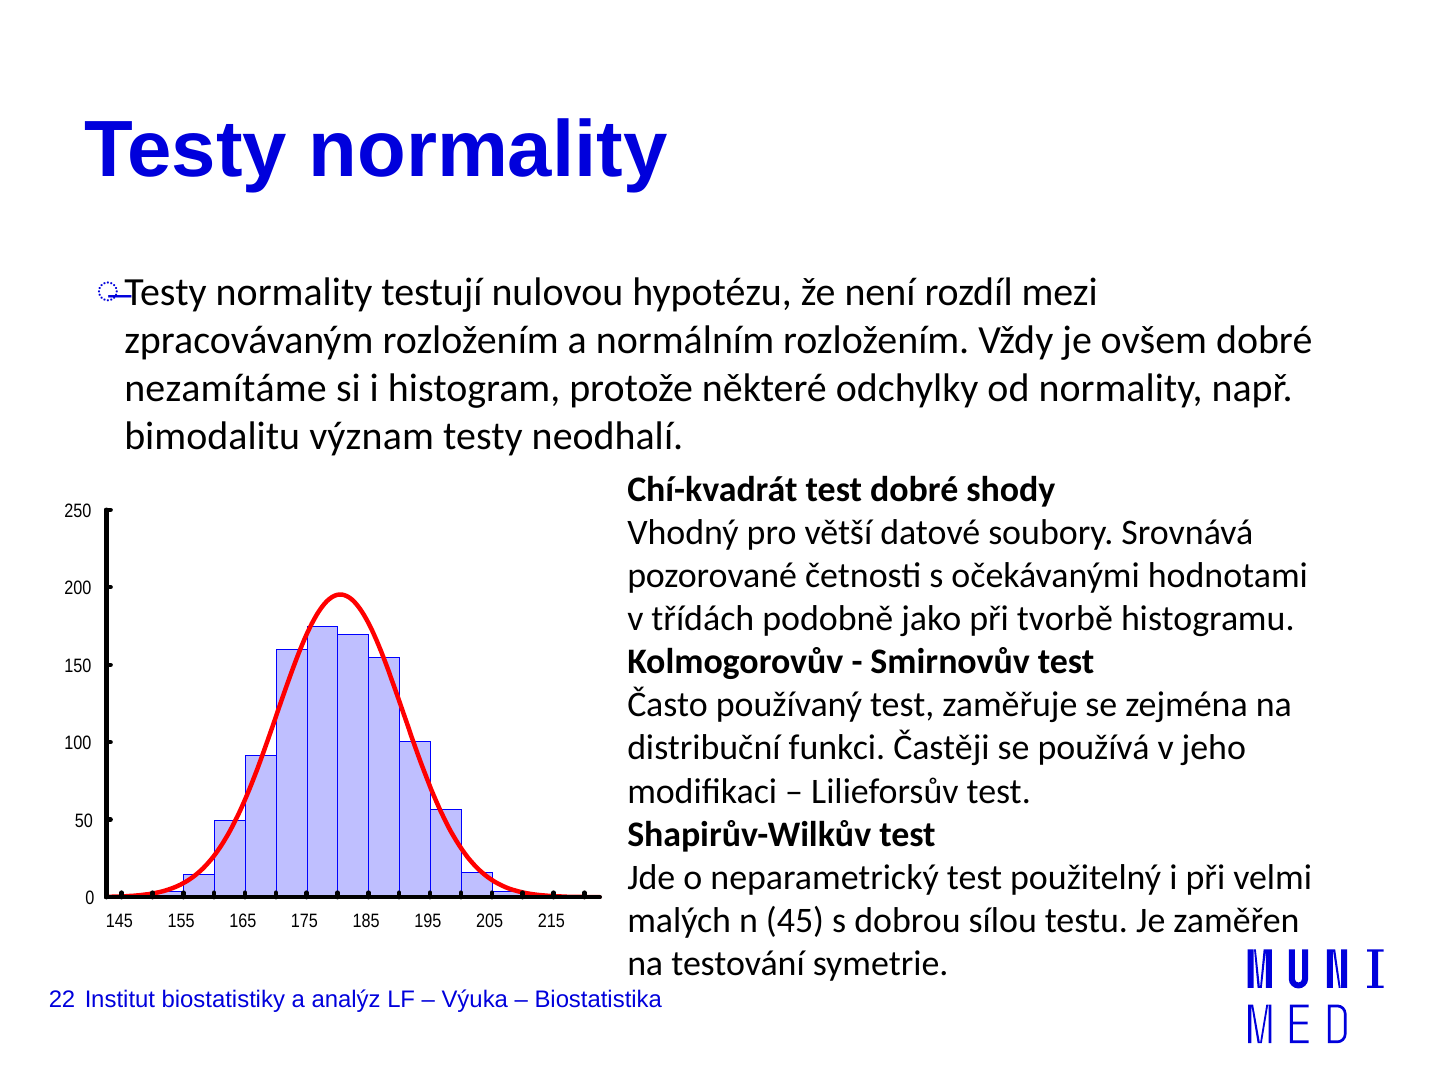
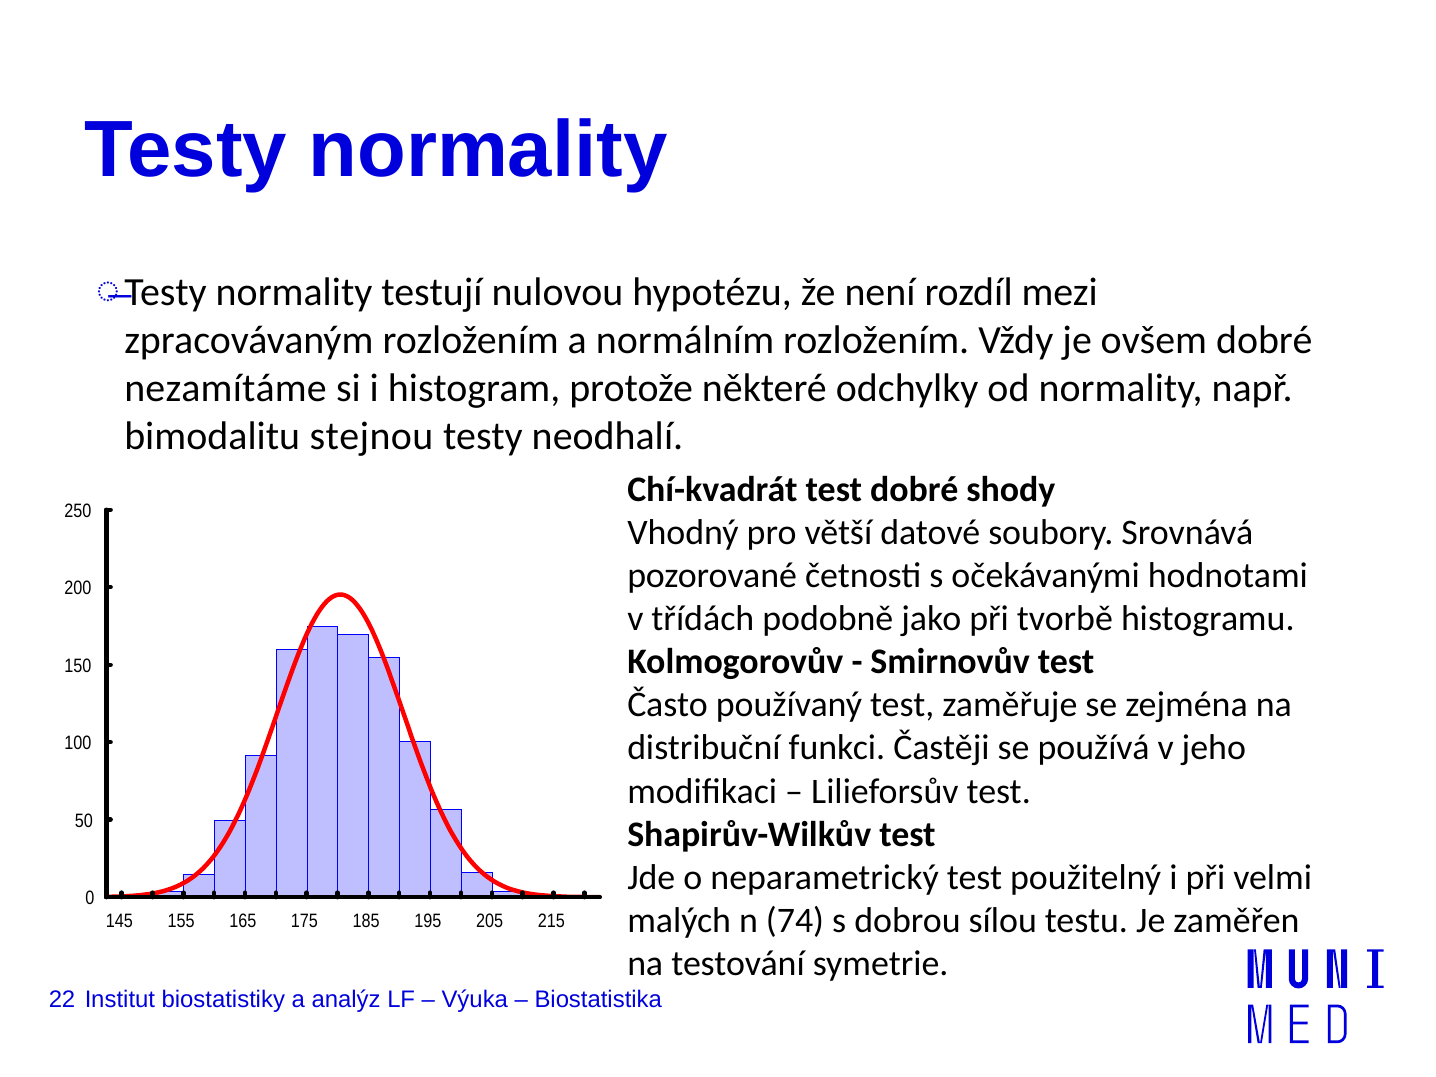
význam: význam -> stejnou
45: 45 -> 74
